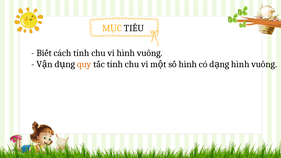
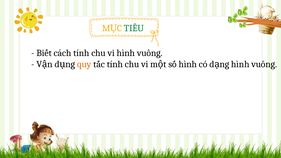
TIÊU colour: black -> green
